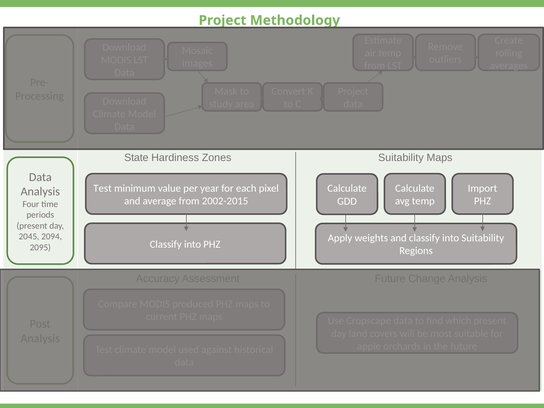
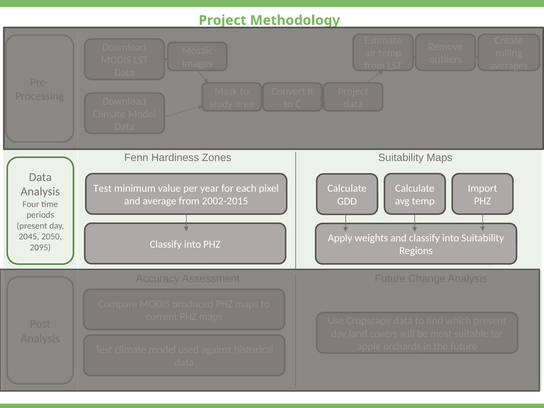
State: State -> Fenn
2094: 2094 -> 2050
